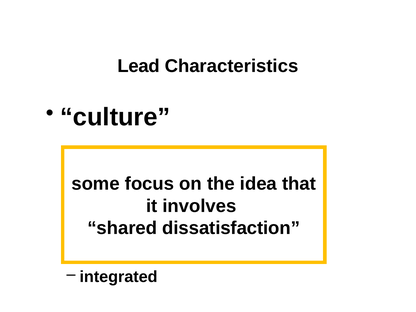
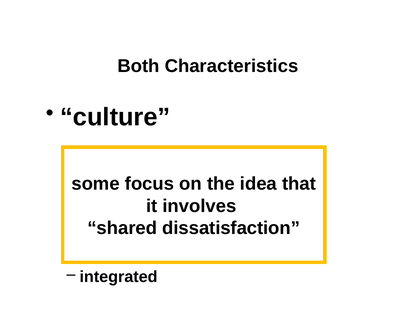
Lead: Lead -> Both
